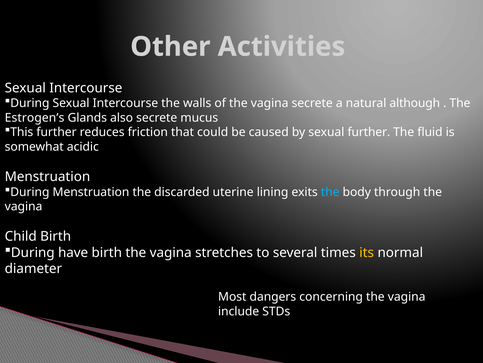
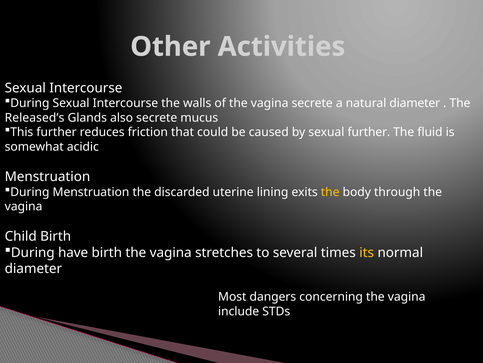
natural although: although -> diameter
Estrogen’s: Estrogen’s -> Released’s
the at (330, 192) colour: light blue -> yellow
